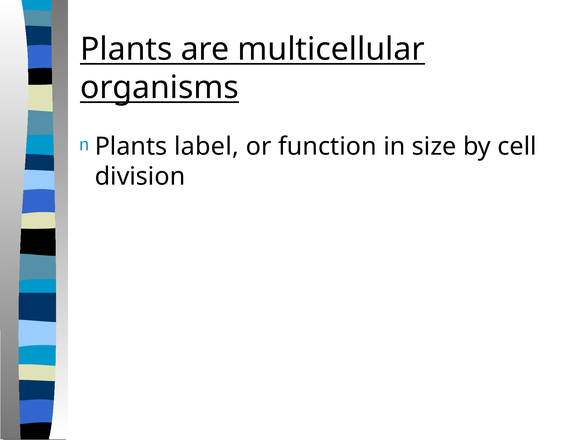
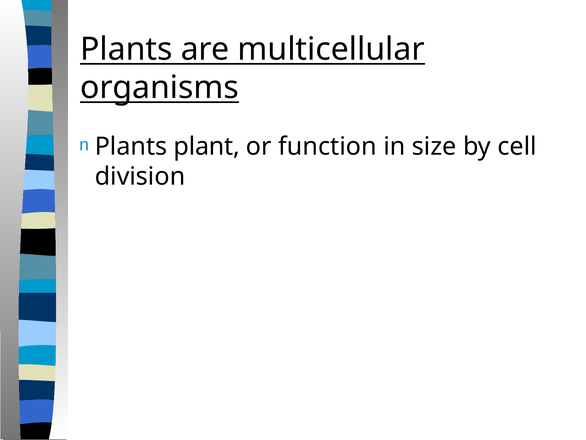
label: label -> plant
